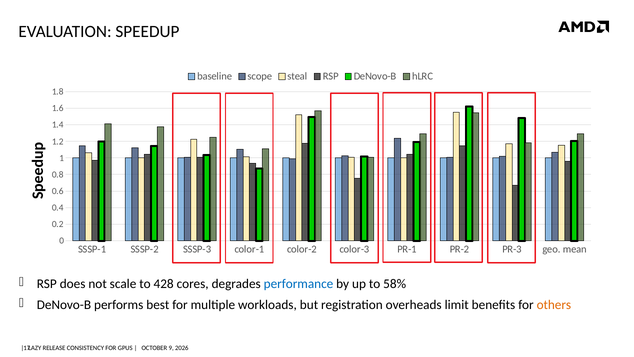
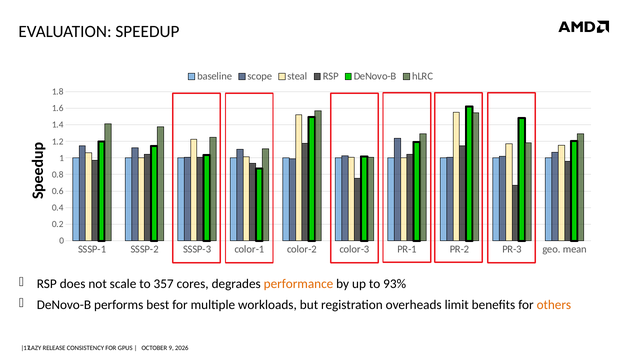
428: 428 -> 357
performance colour: blue -> orange
58%: 58% -> 93%
